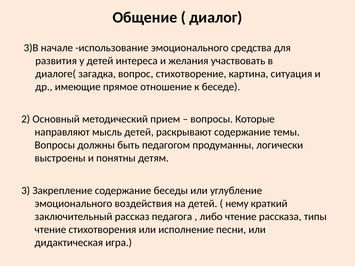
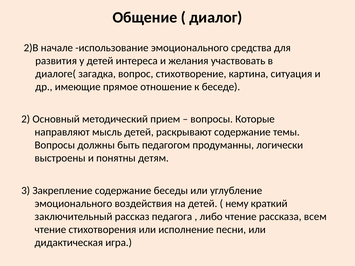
3)В: 3)В -> 2)В
типы: типы -> всем
